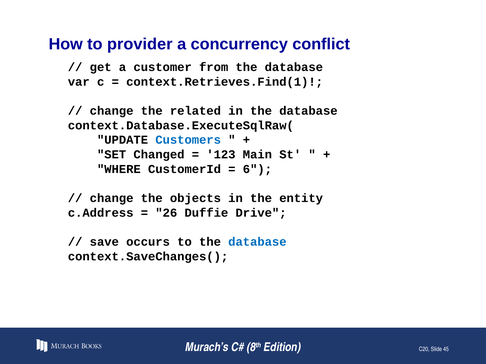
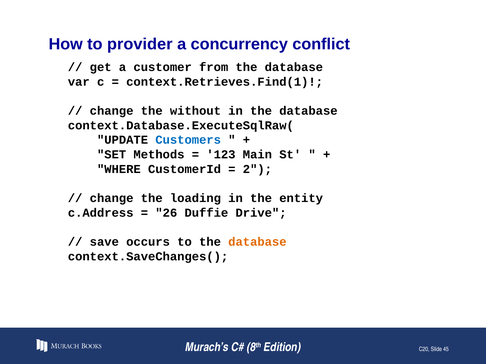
related: related -> without
Changed: Changed -> Methods
6: 6 -> 2
objects: objects -> loading
database at (257, 242) colour: blue -> orange
